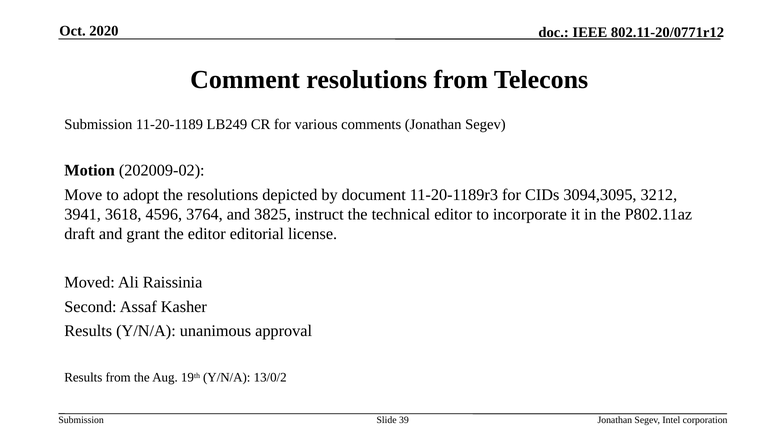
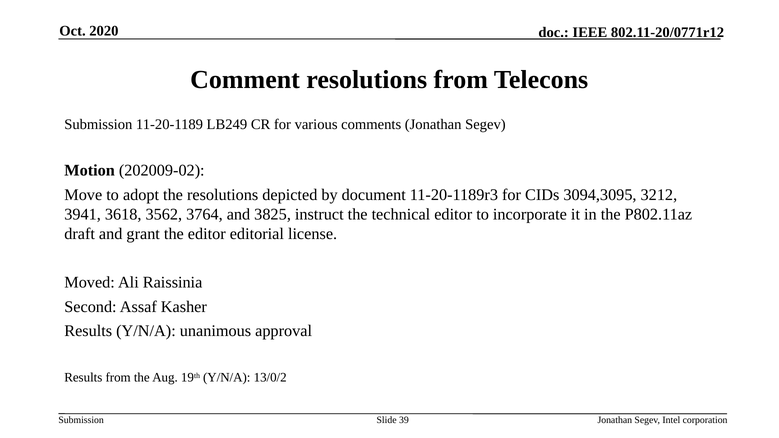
4596: 4596 -> 3562
